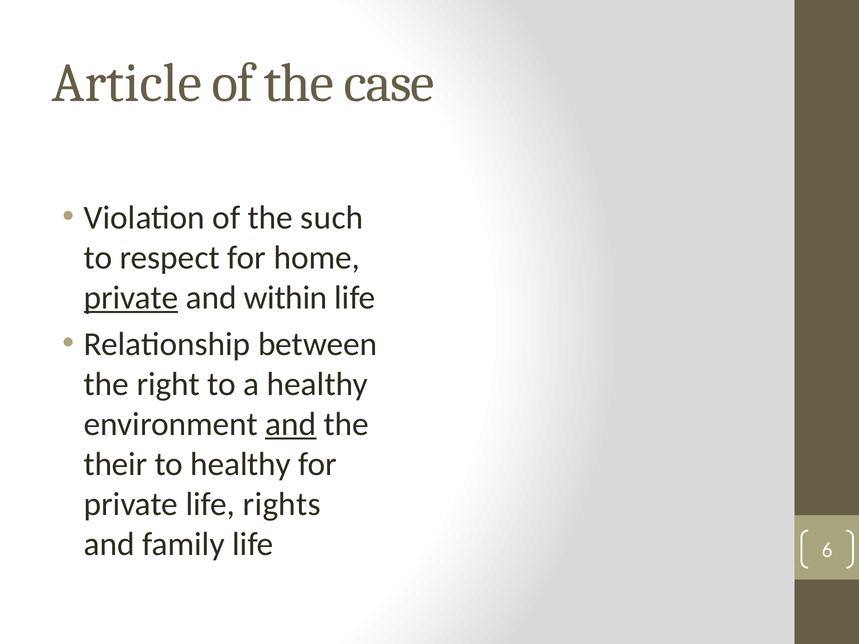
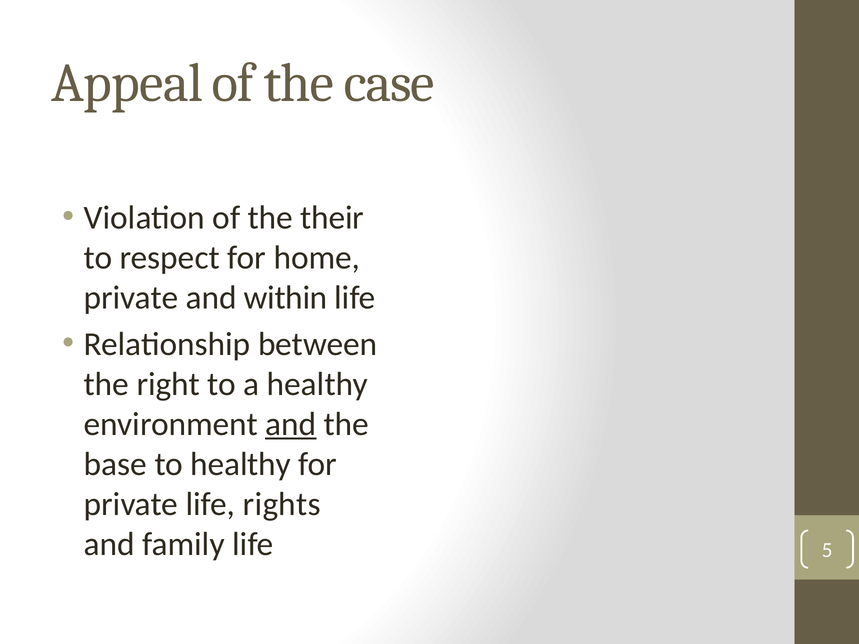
Article: Article -> Appeal
such: such -> their
private at (131, 298) underline: present -> none
their: their -> base
6: 6 -> 5
